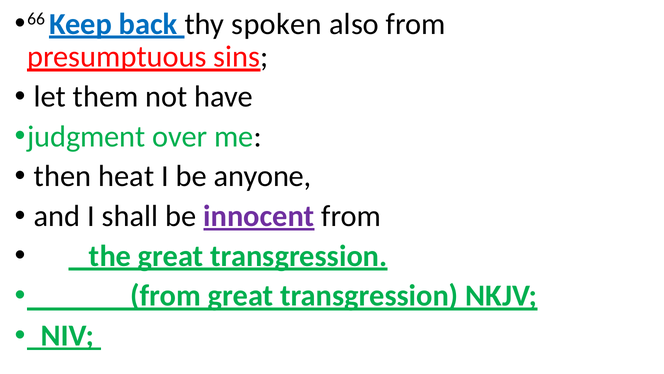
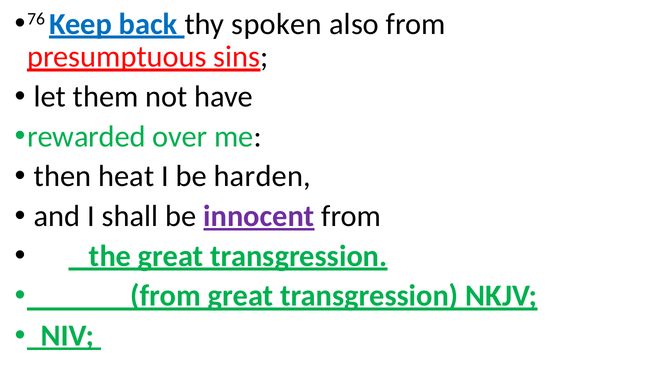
66: 66 -> 76
judgment: judgment -> rewarded
anyone: anyone -> harden
